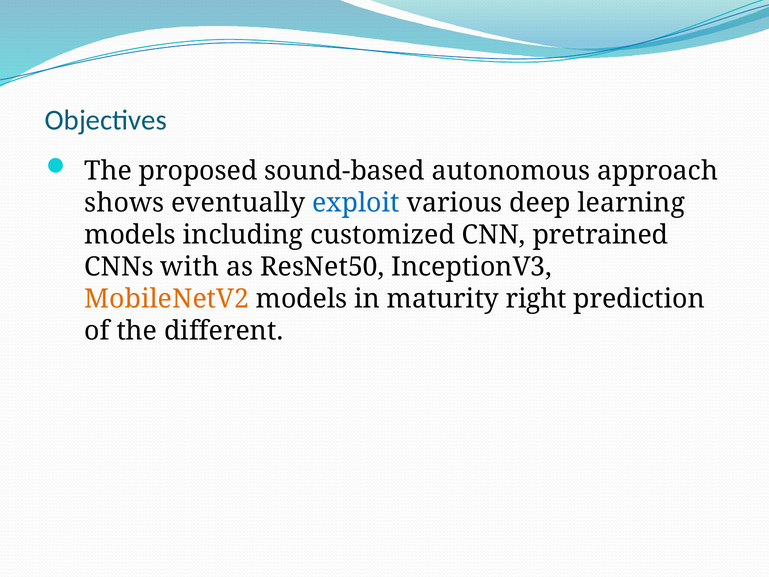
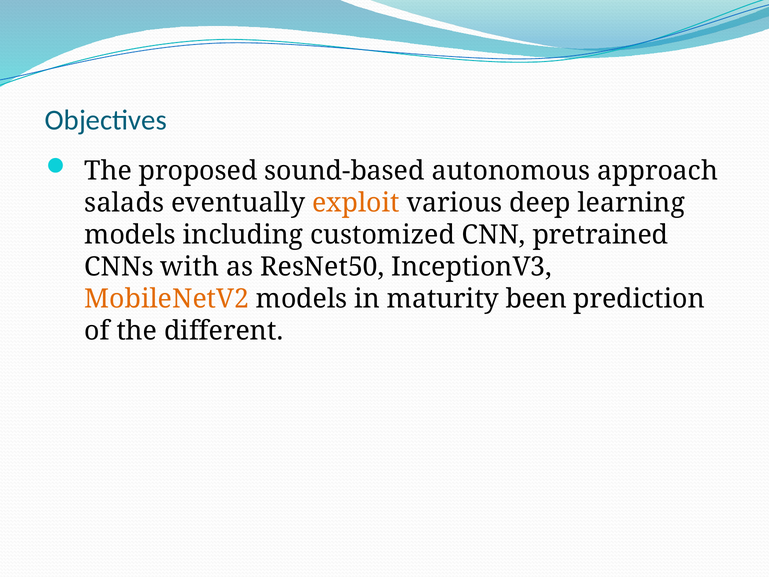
shows: shows -> salads
exploit colour: blue -> orange
right: right -> been
